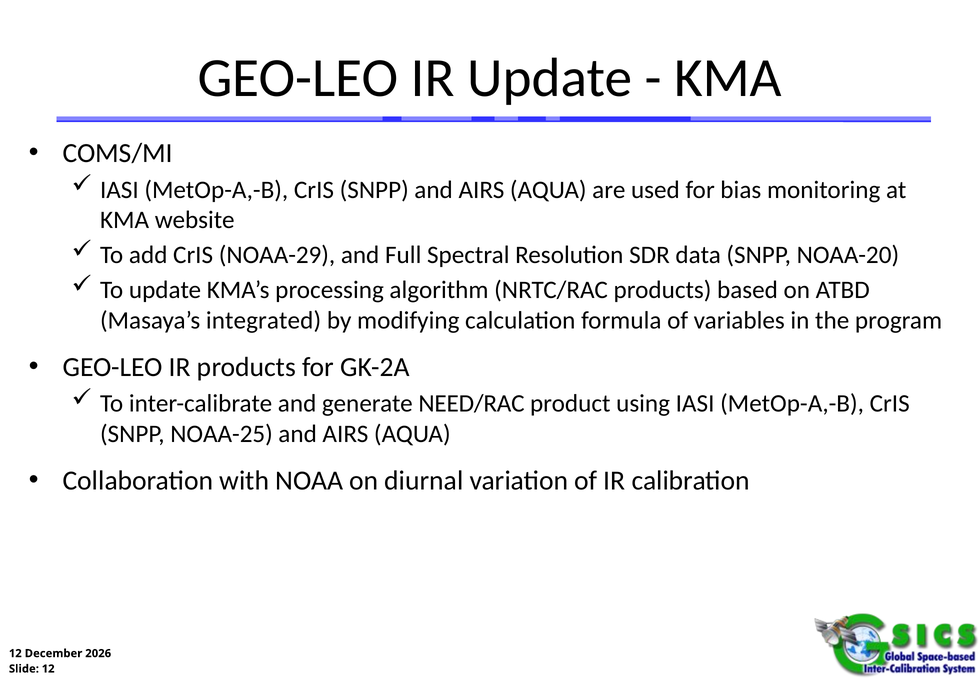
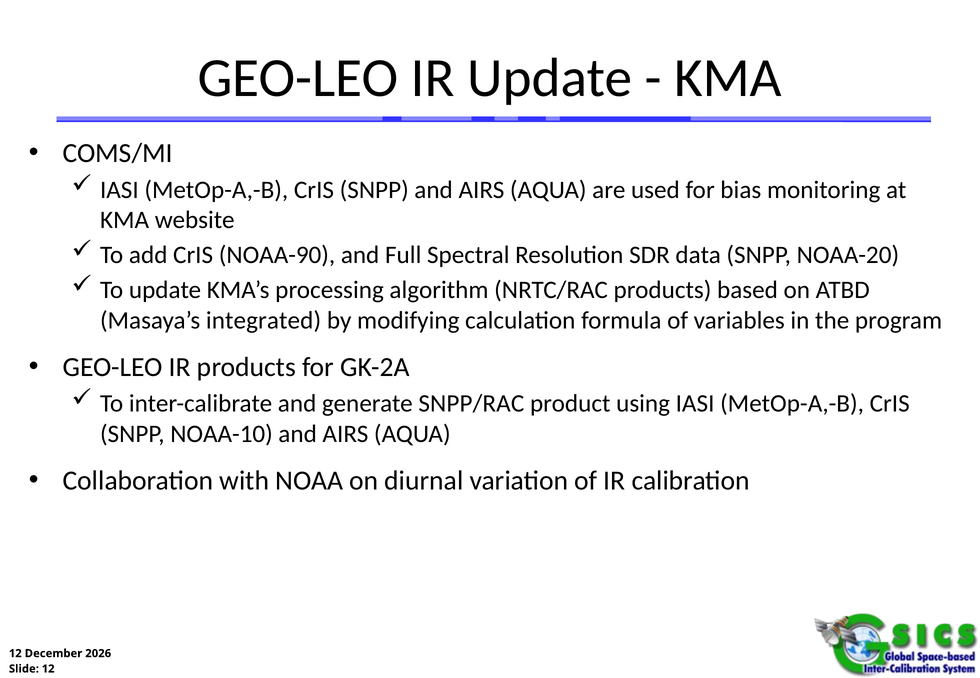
NOAA-29: NOAA-29 -> NOAA-90
NEED/RAC: NEED/RAC -> SNPP/RAC
NOAA-25: NOAA-25 -> NOAA-10
